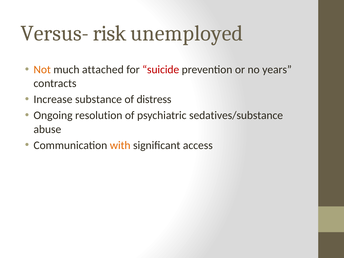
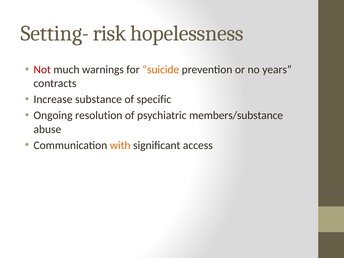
Versus-: Versus- -> Setting-
unemployed: unemployed -> hopelessness
Not colour: orange -> red
attached: attached -> warnings
suicide colour: red -> orange
distress: distress -> specific
sedatives/substance: sedatives/substance -> members/substance
